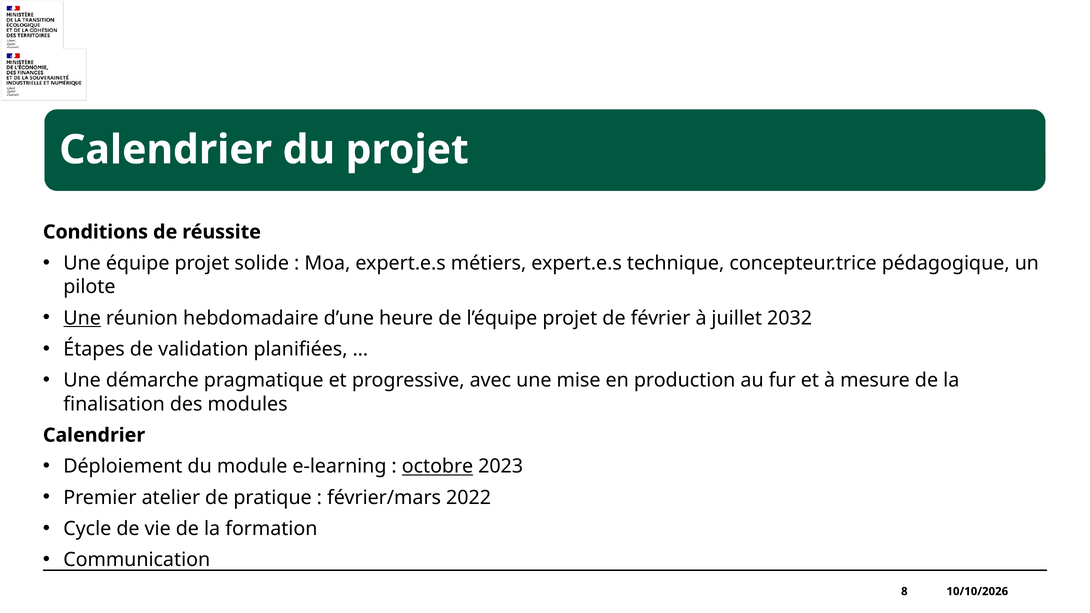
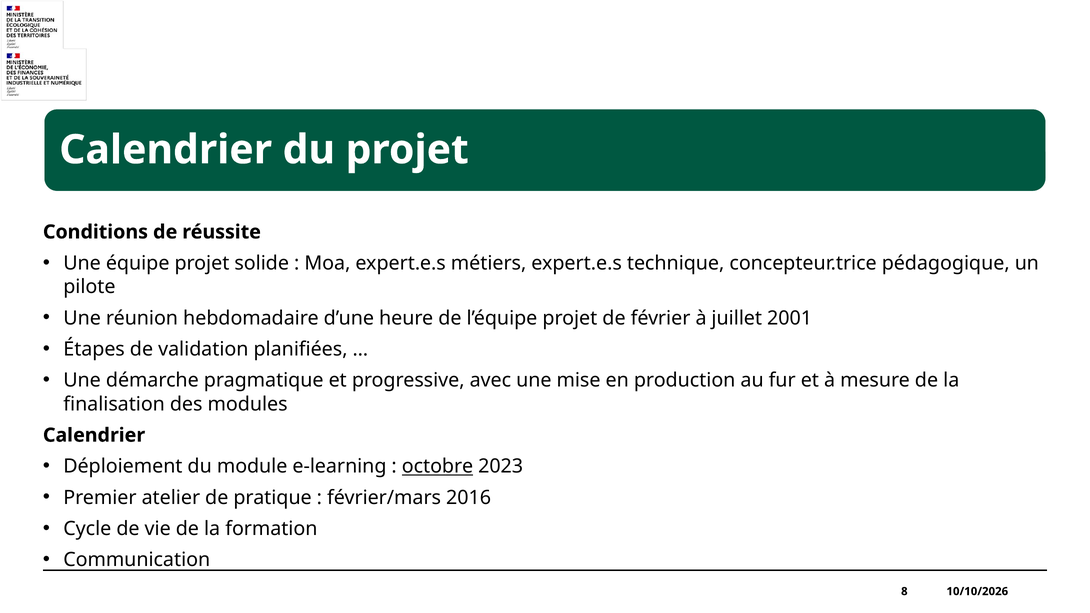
Une at (82, 318) underline: present -> none
2032: 2032 -> 2001
2022: 2022 -> 2016
